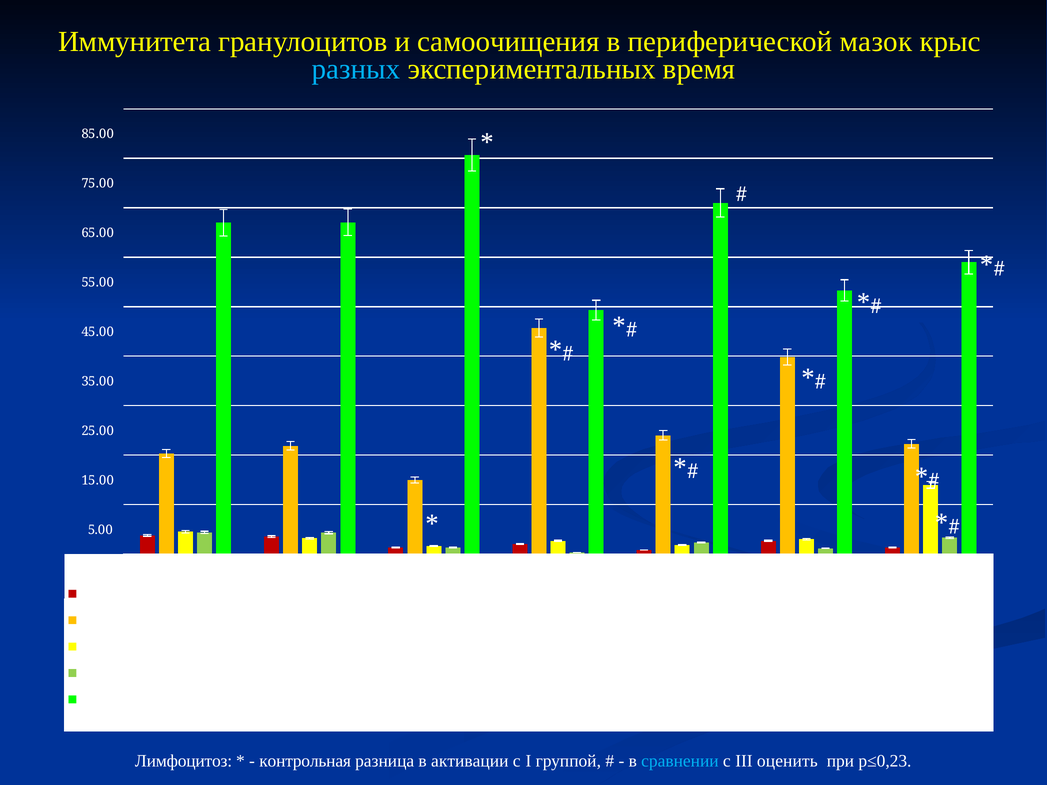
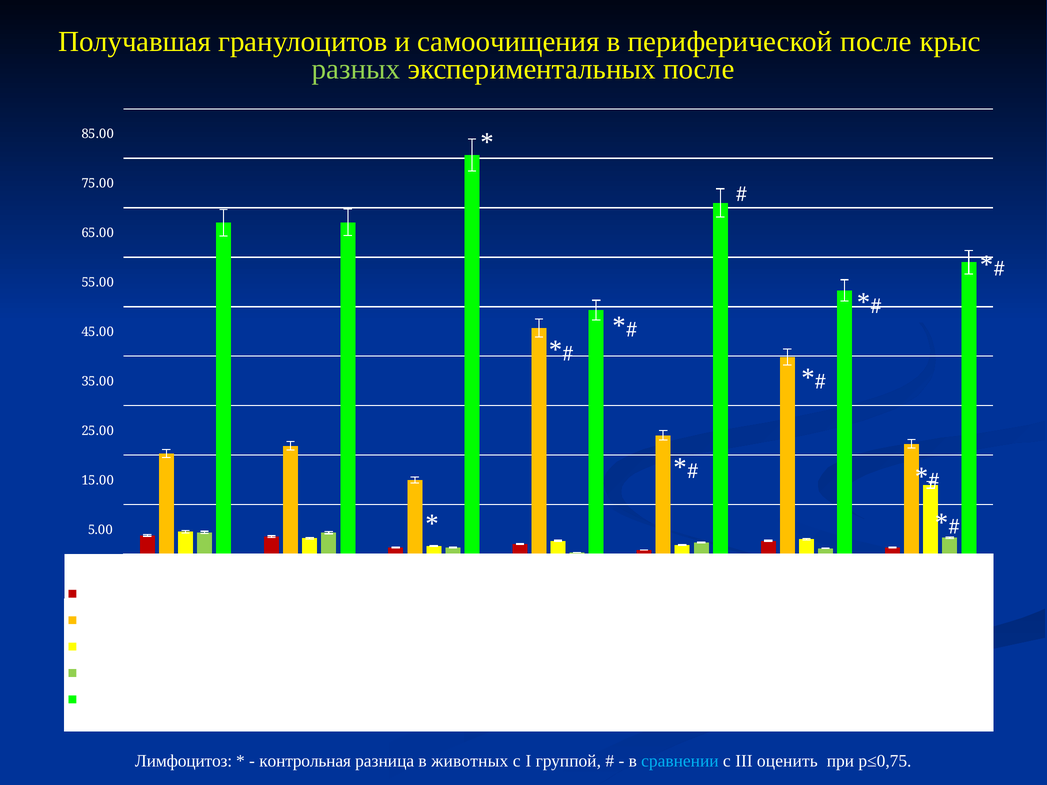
Иммунитета: Иммунитета -> Получавшая
периферической мазок: мазок -> после
разных colour: light blue -> light green
экспериментальных время: время -> после
активации: активации -> животных
р≤0,23: р≤0,23 -> р≤0,75
